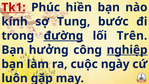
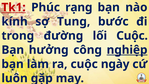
hiền: hiền -> rạng
đường underline: present -> none
lối Trên: Trên -> Cuộc
